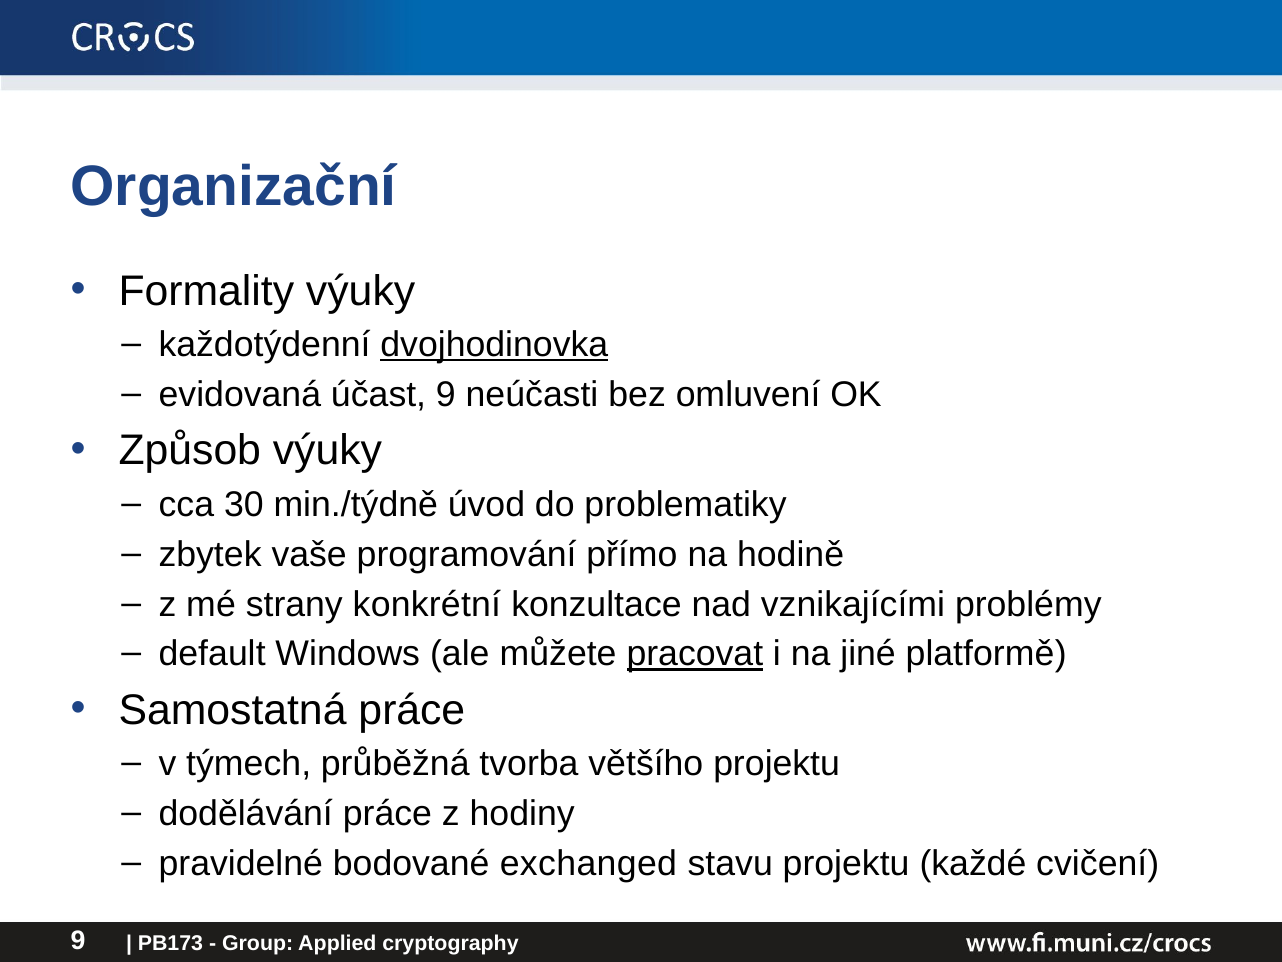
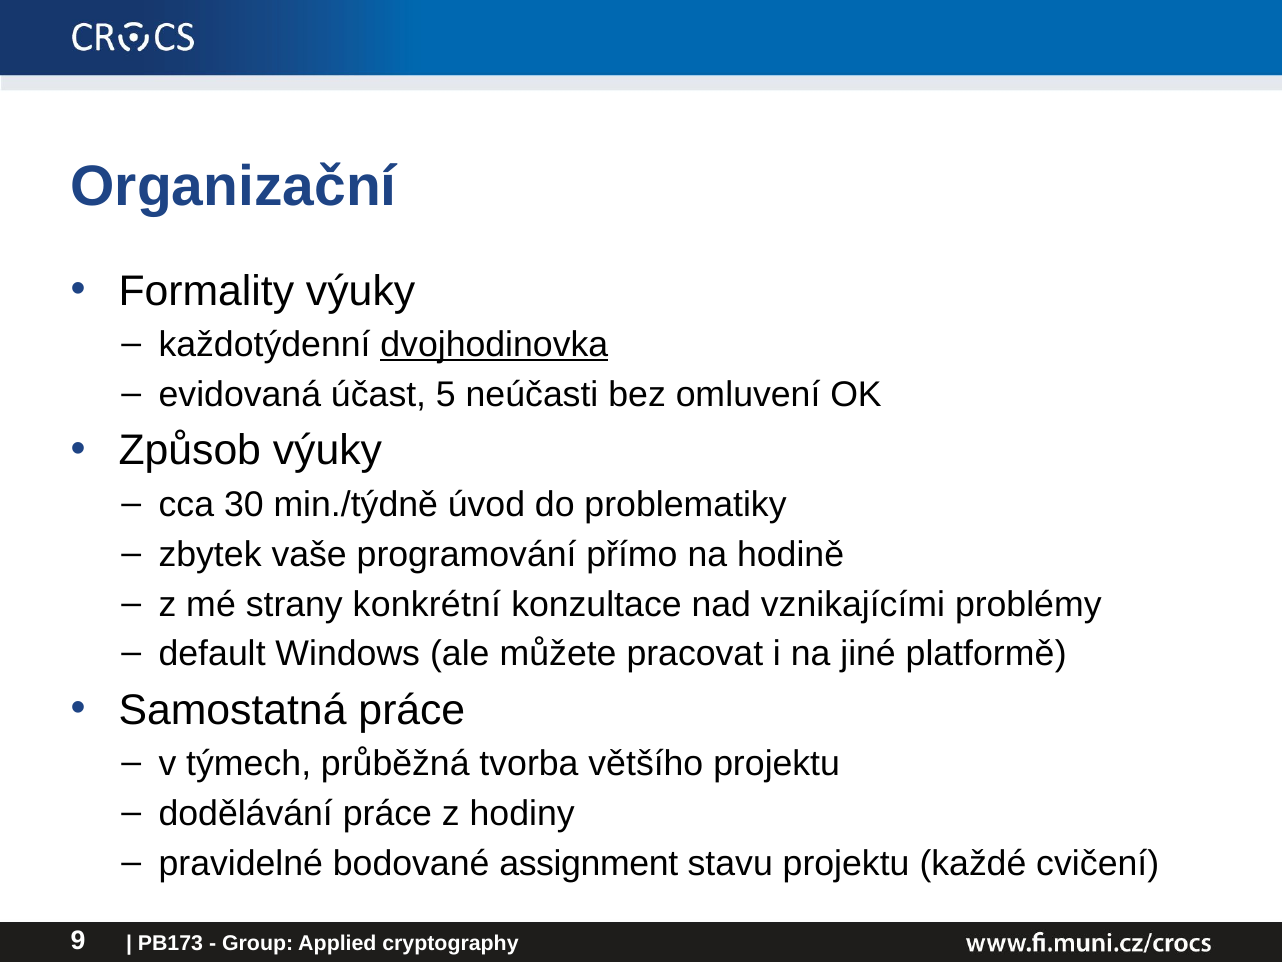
účast 9: 9 -> 5
pracovat underline: present -> none
exchanged: exchanged -> assignment
